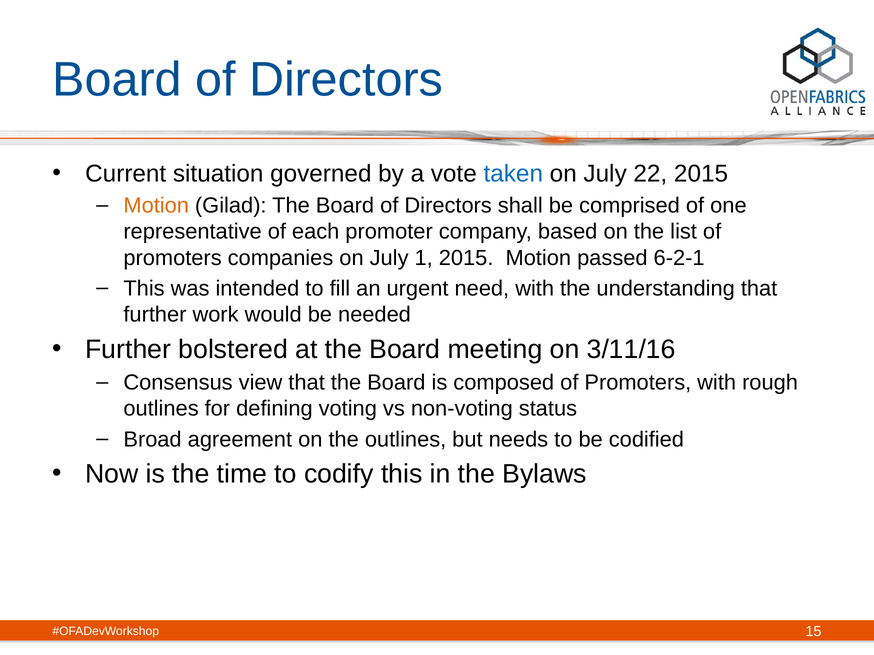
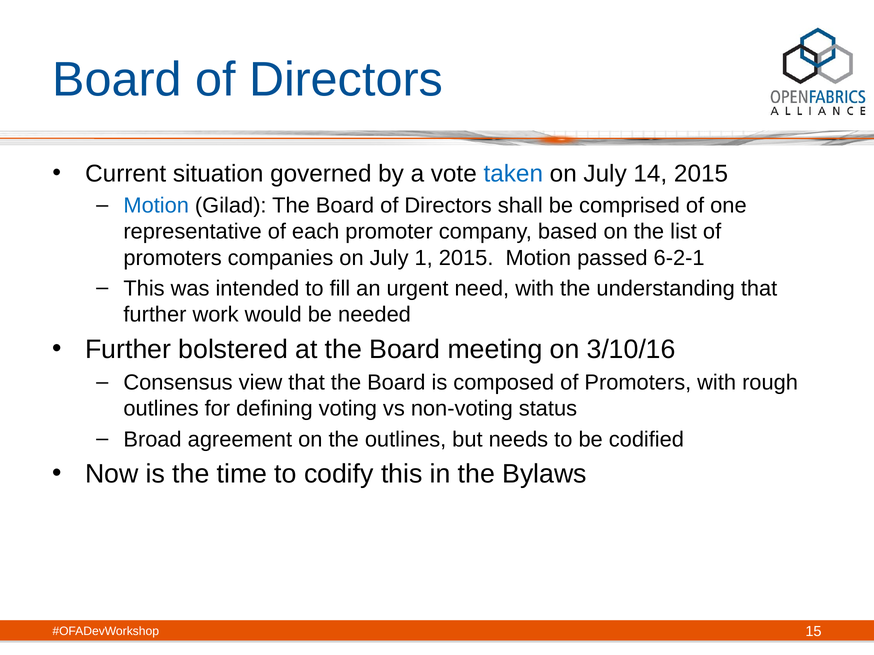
22: 22 -> 14
Motion at (156, 206) colour: orange -> blue
3/11/16: 3/11/16 -> 3/10/16
